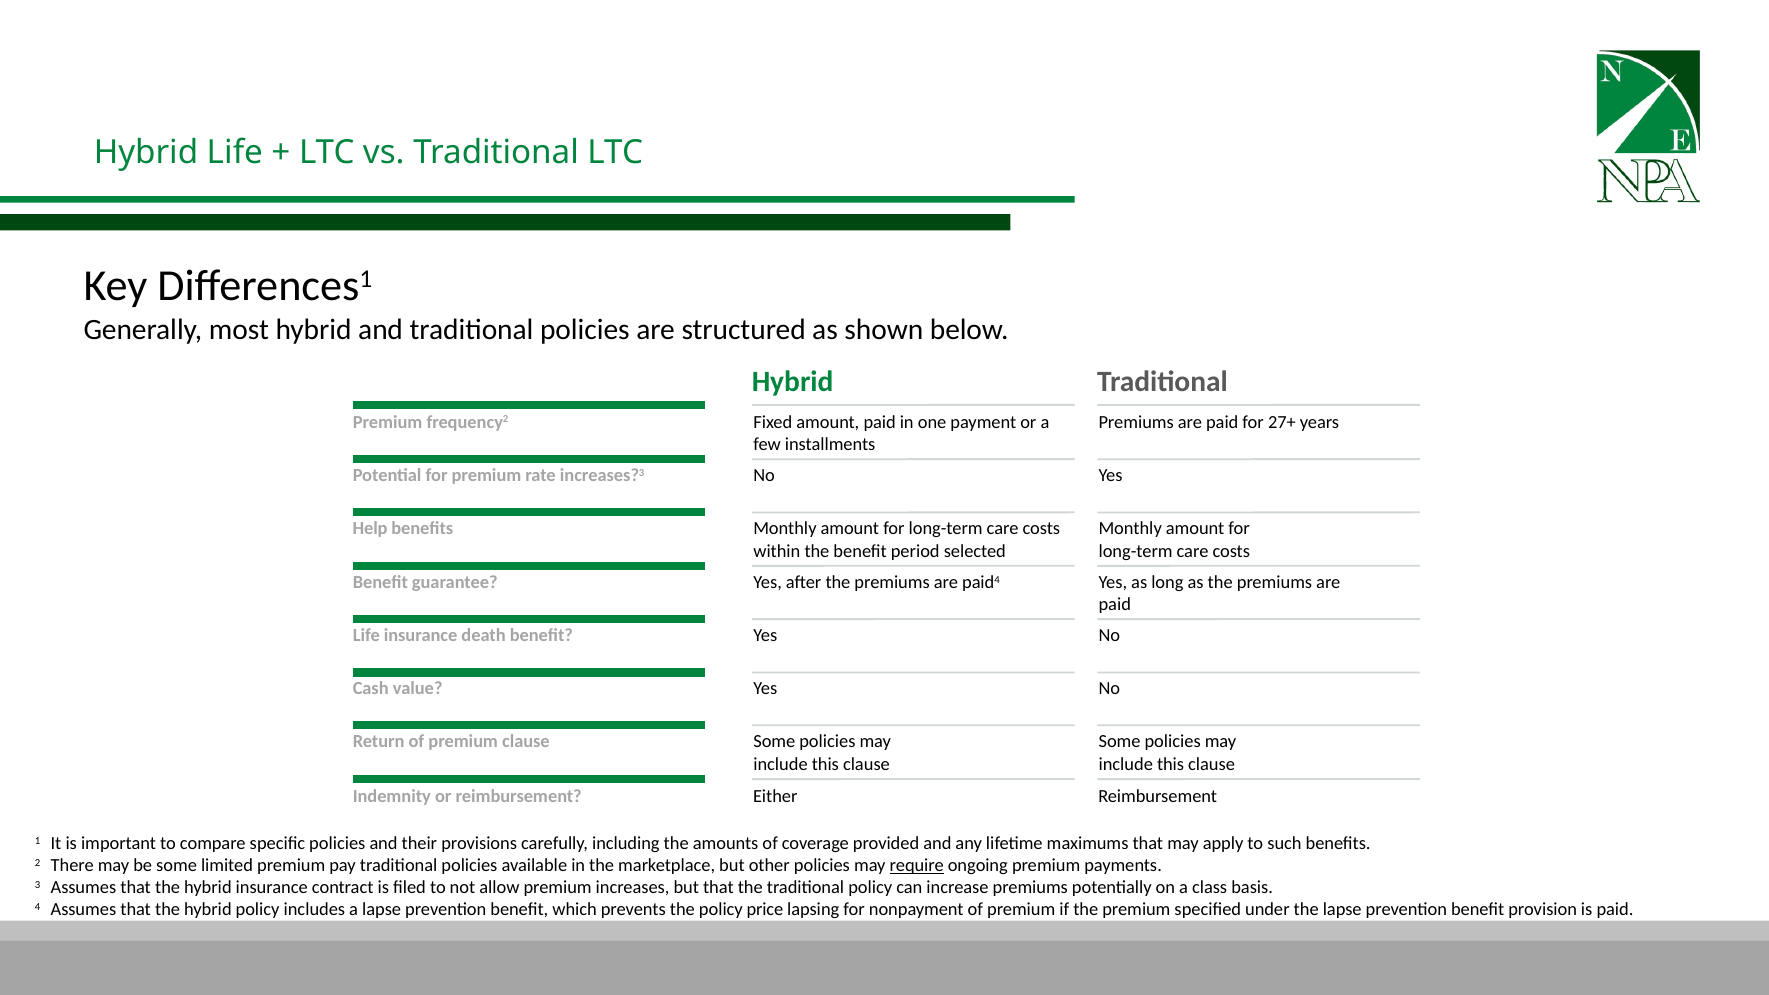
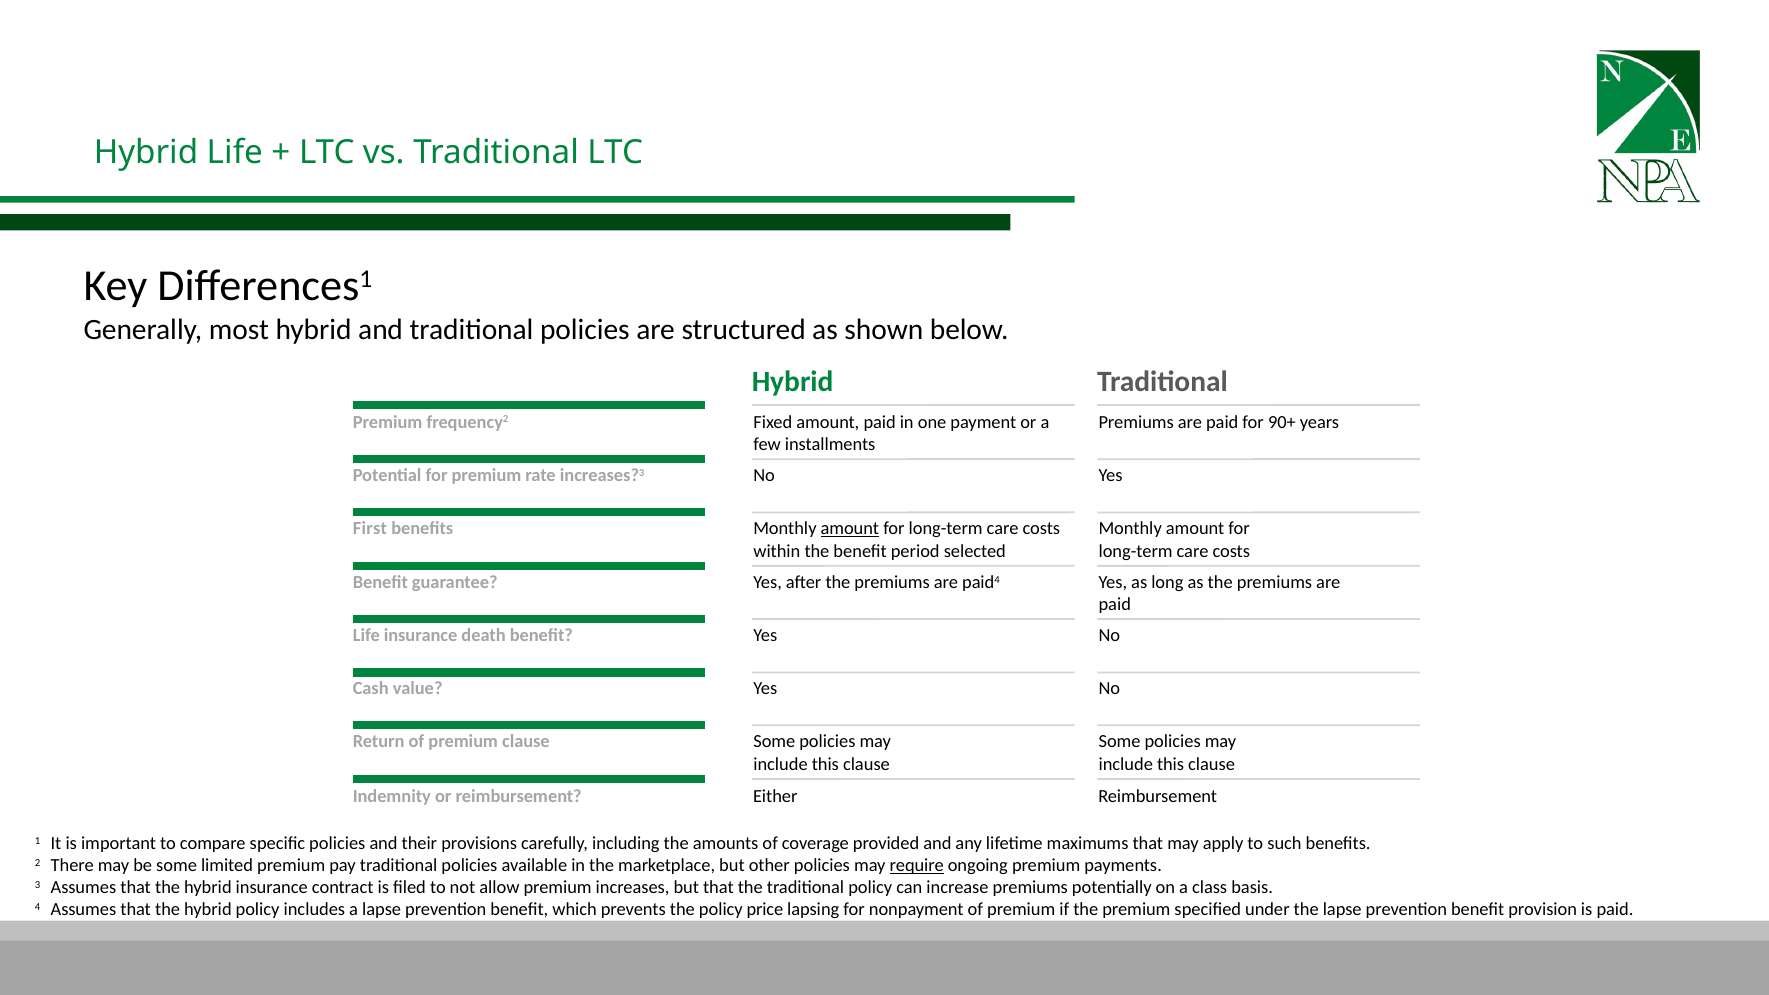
27+: 27+ -> 90+
Help: Help -> First
amount at (850, 529) underline: none -> present
